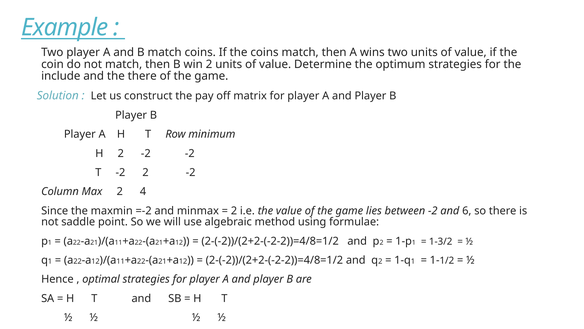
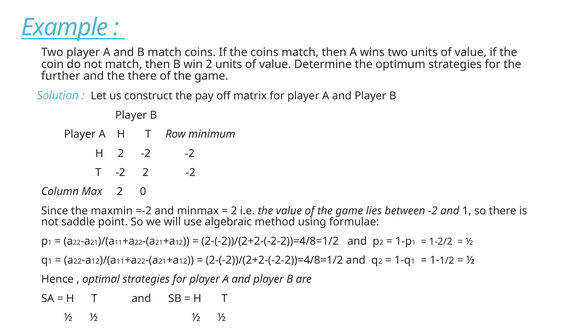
include: include -> further
4: 4 -> 0
and 6: 6 -> 1
1-3/2: 1-3/2 -> 1-2/2
